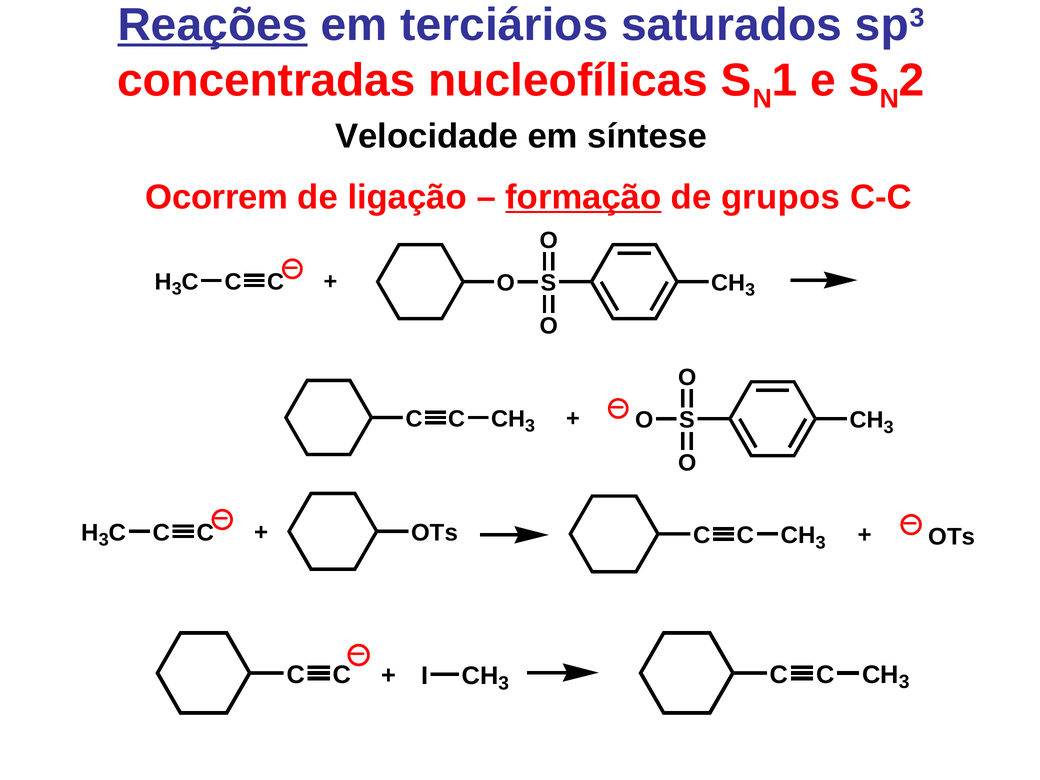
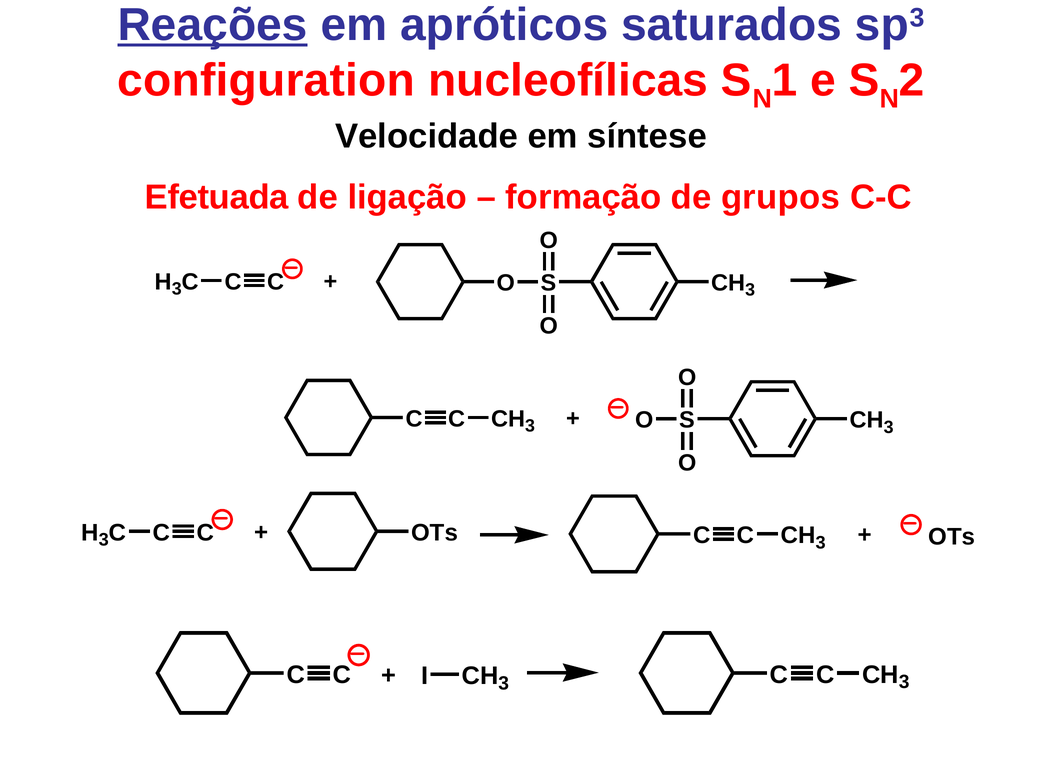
terciários: terciários -> apróticos
concentradas: concentradas -> configuration
Ocorrem: Ocorrem -> Efetuada
formação underline: present -> none
